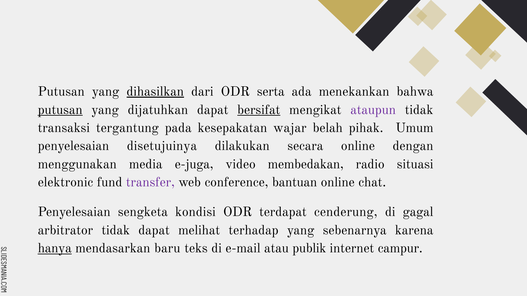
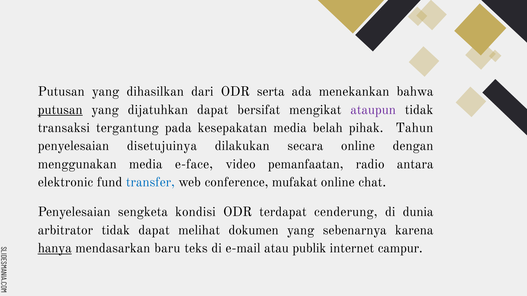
dihasilkan underline: present -> none
bersifat underline: present -> none
kesepakatan wajar: wajar -> media
Umum: Umum -> Tahun
e-juga: e-juga -> e-face
membedakan: membedakan -> pemanfaatan
situasi: situasi -> antara
transfer colour: purple -> blue
bantuan: bantuan -> mufakat
gagal: gagal -> dunia
terhadap: terhadap -> dokumen
